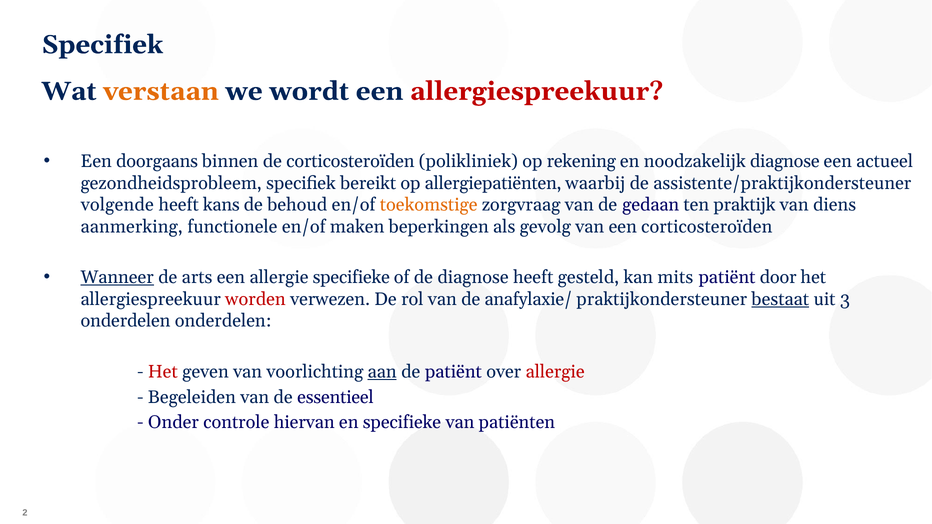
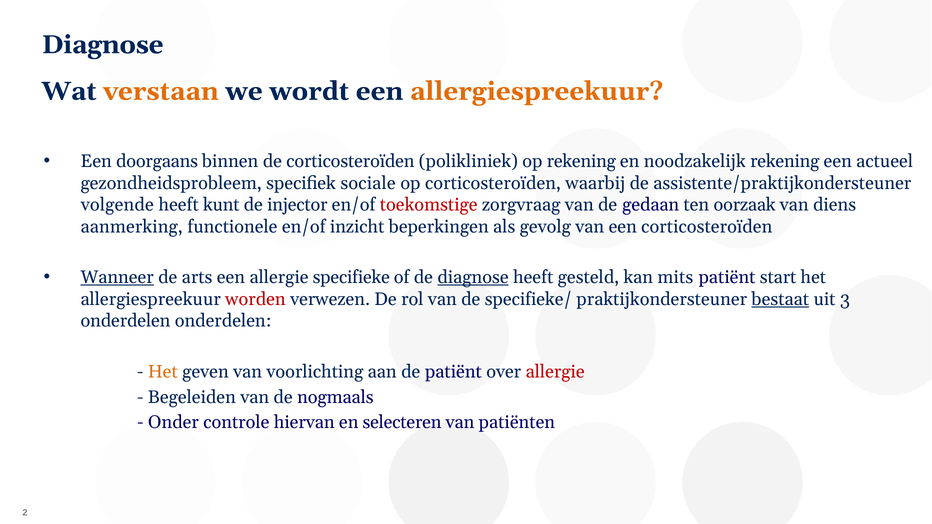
Specifiek at (103, 45): Specifiek -> Diagnose
allergiespreekuur at (537, 91) colour: red -> orange
noodzakelijk diagnose: diagnose -> rekening
bereikt: bereikt -> sociale
op allergiepatiënten: allergiepatiënten -> corticosteroïden
kans: kans -> kunt
behoud: behoud -> injector
toekomstige colour: orange -> red
praktijk: praktijk -> oorzaak
maken: maken -> inzicht
diagnose at (473, 278) underline: none -> present
door: door -> start
anafylaxie/: anafylaxie/ -> specifieke/
Het at (163, 372) colour: red -> orange
aan underline: present -> none
essentieel: essentieel -> nogmaals
en specifieke: specifieke -> selecteren
